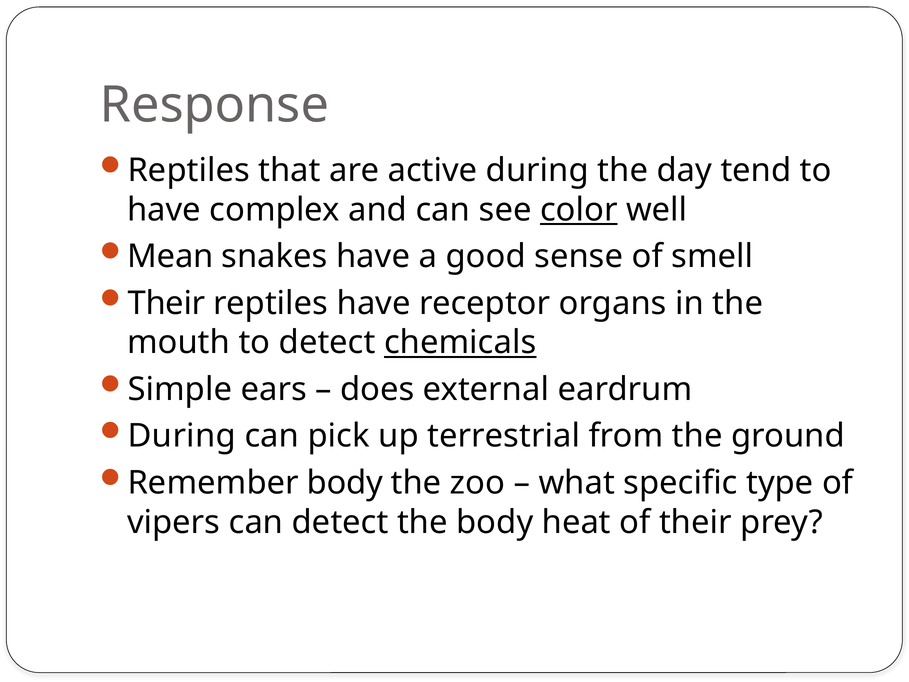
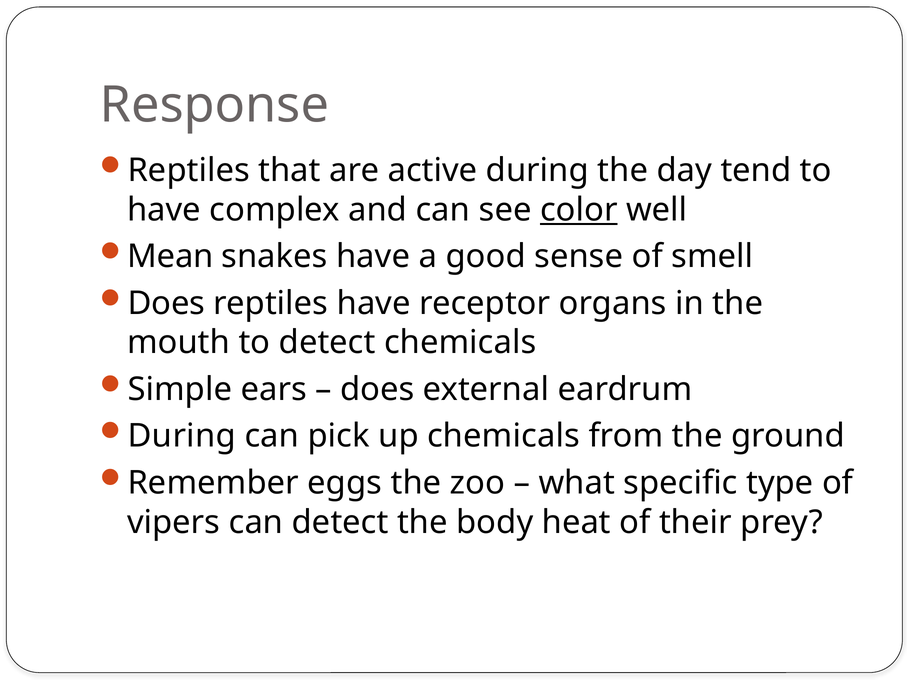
Their at (166, 303): Their -> Does
chemicals at (460, 343) underline: present -> none
up terrestrial: terrestrial -> chemicals
Remember body: body -> eggs
